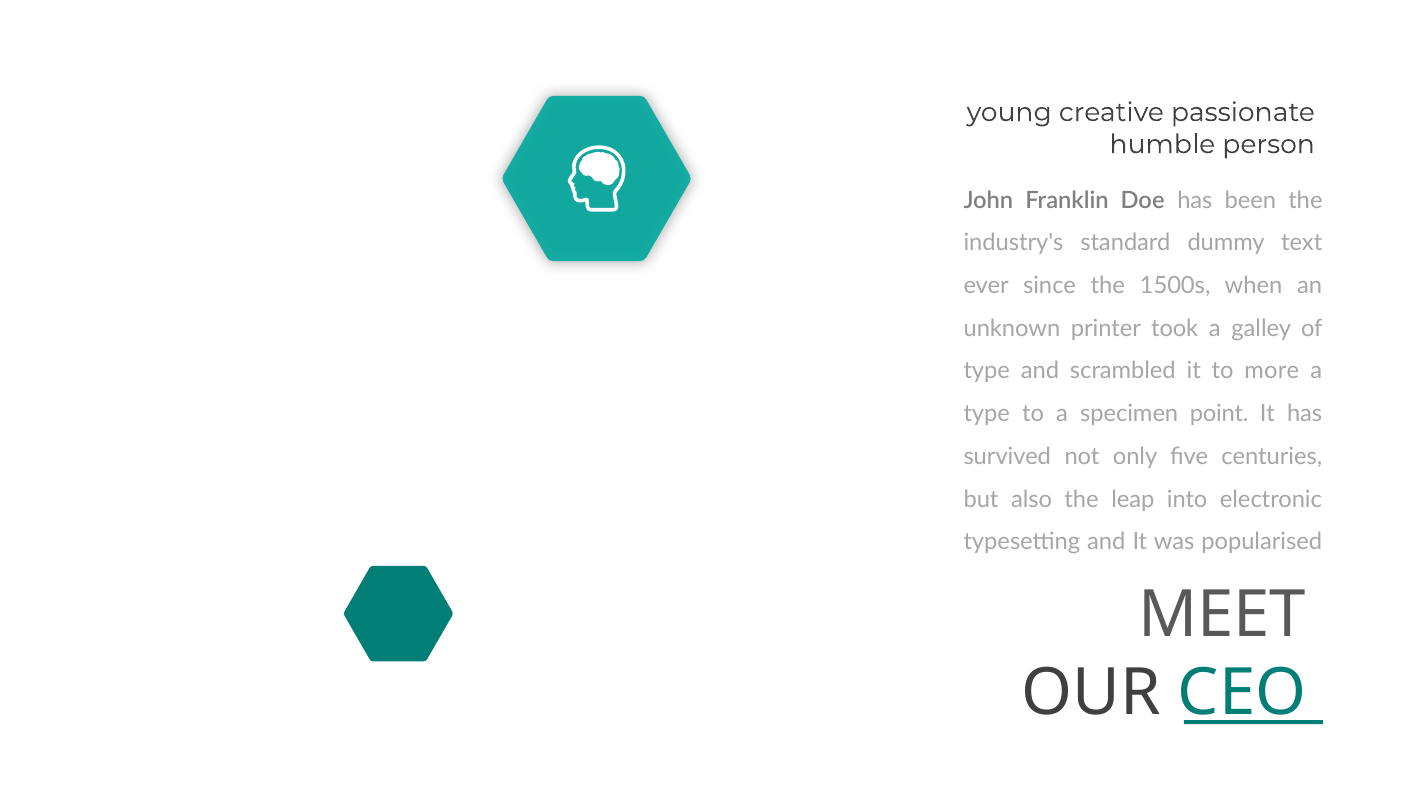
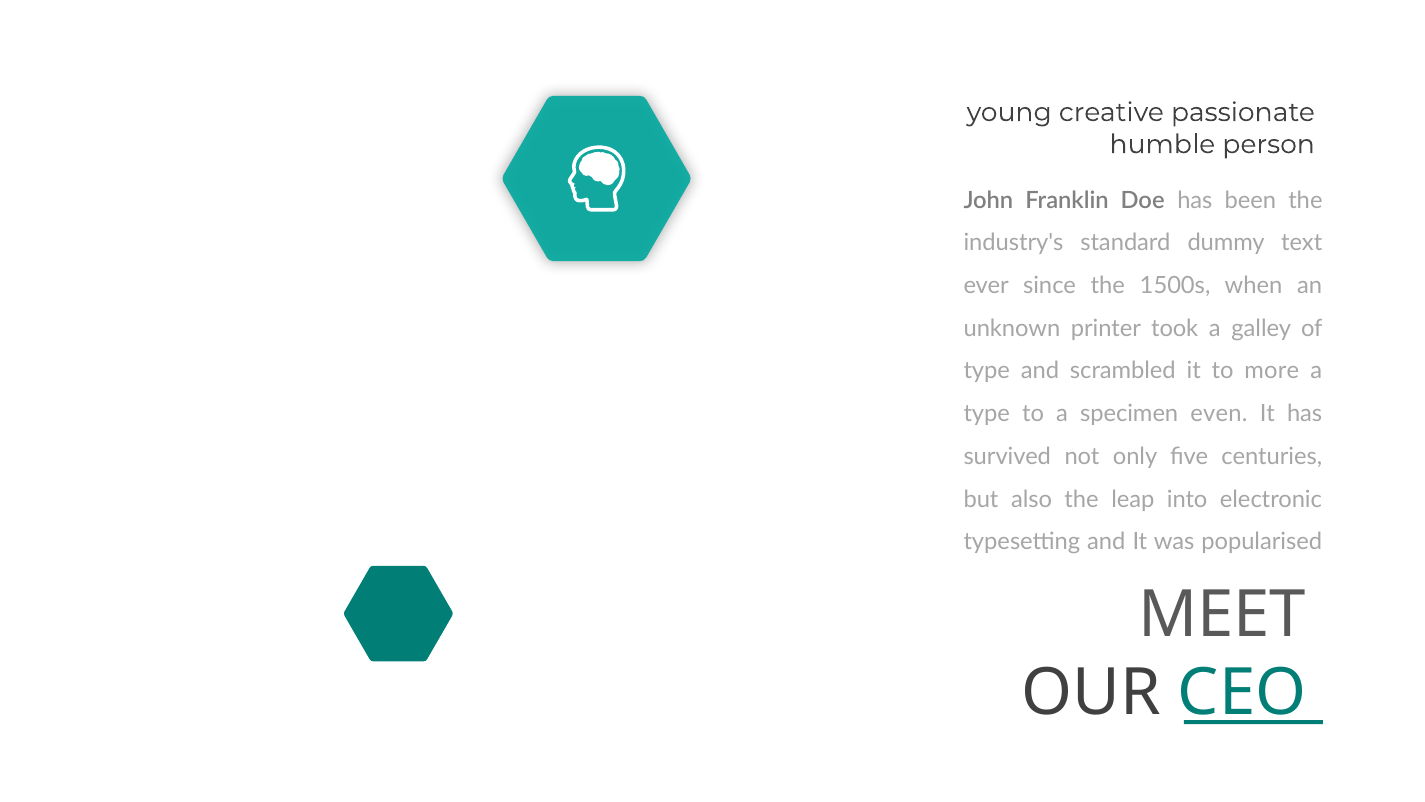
point: point -> even
